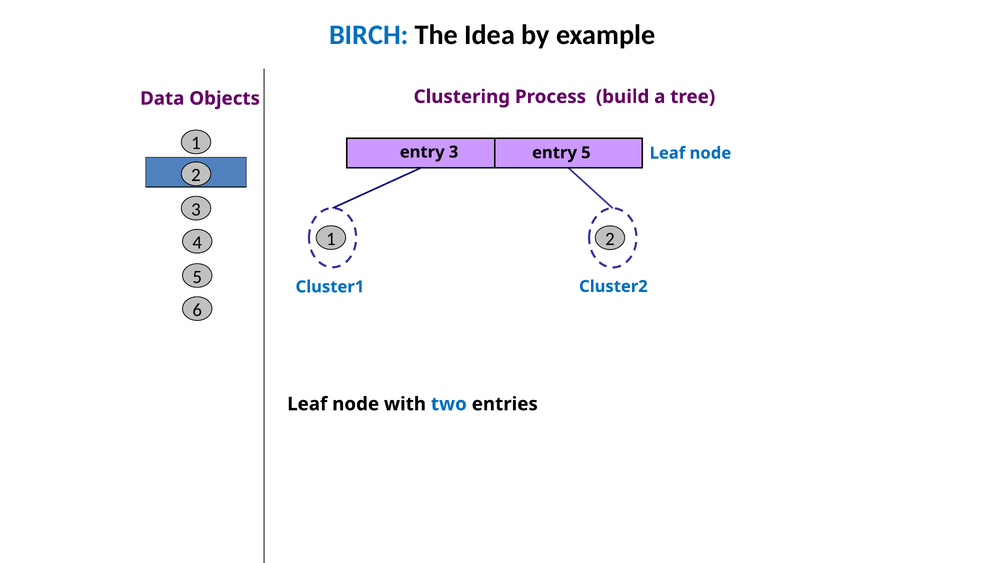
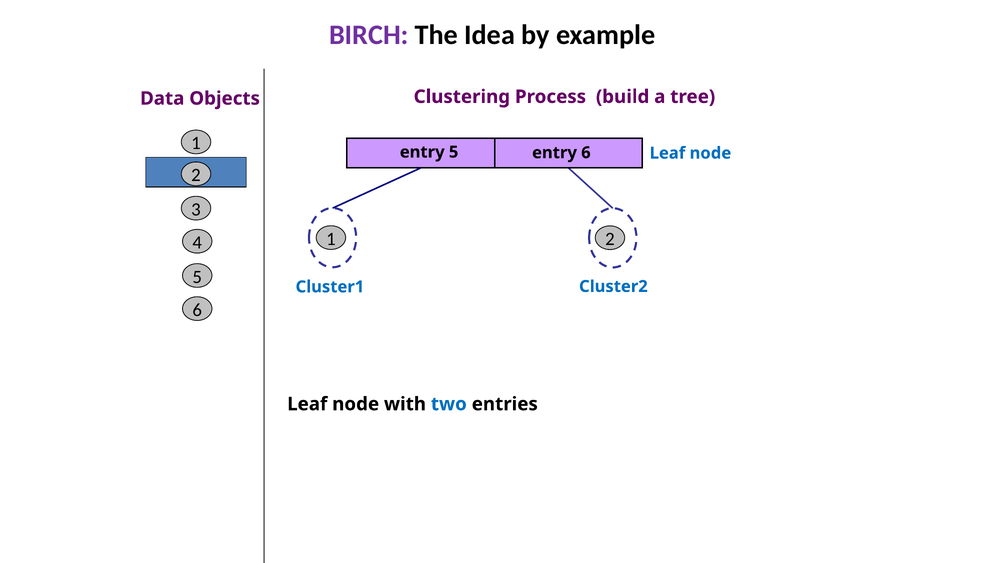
BIRCH colour: blue -> purple
entry 3: 3 -> 5
entry 5: 5 -> 6
